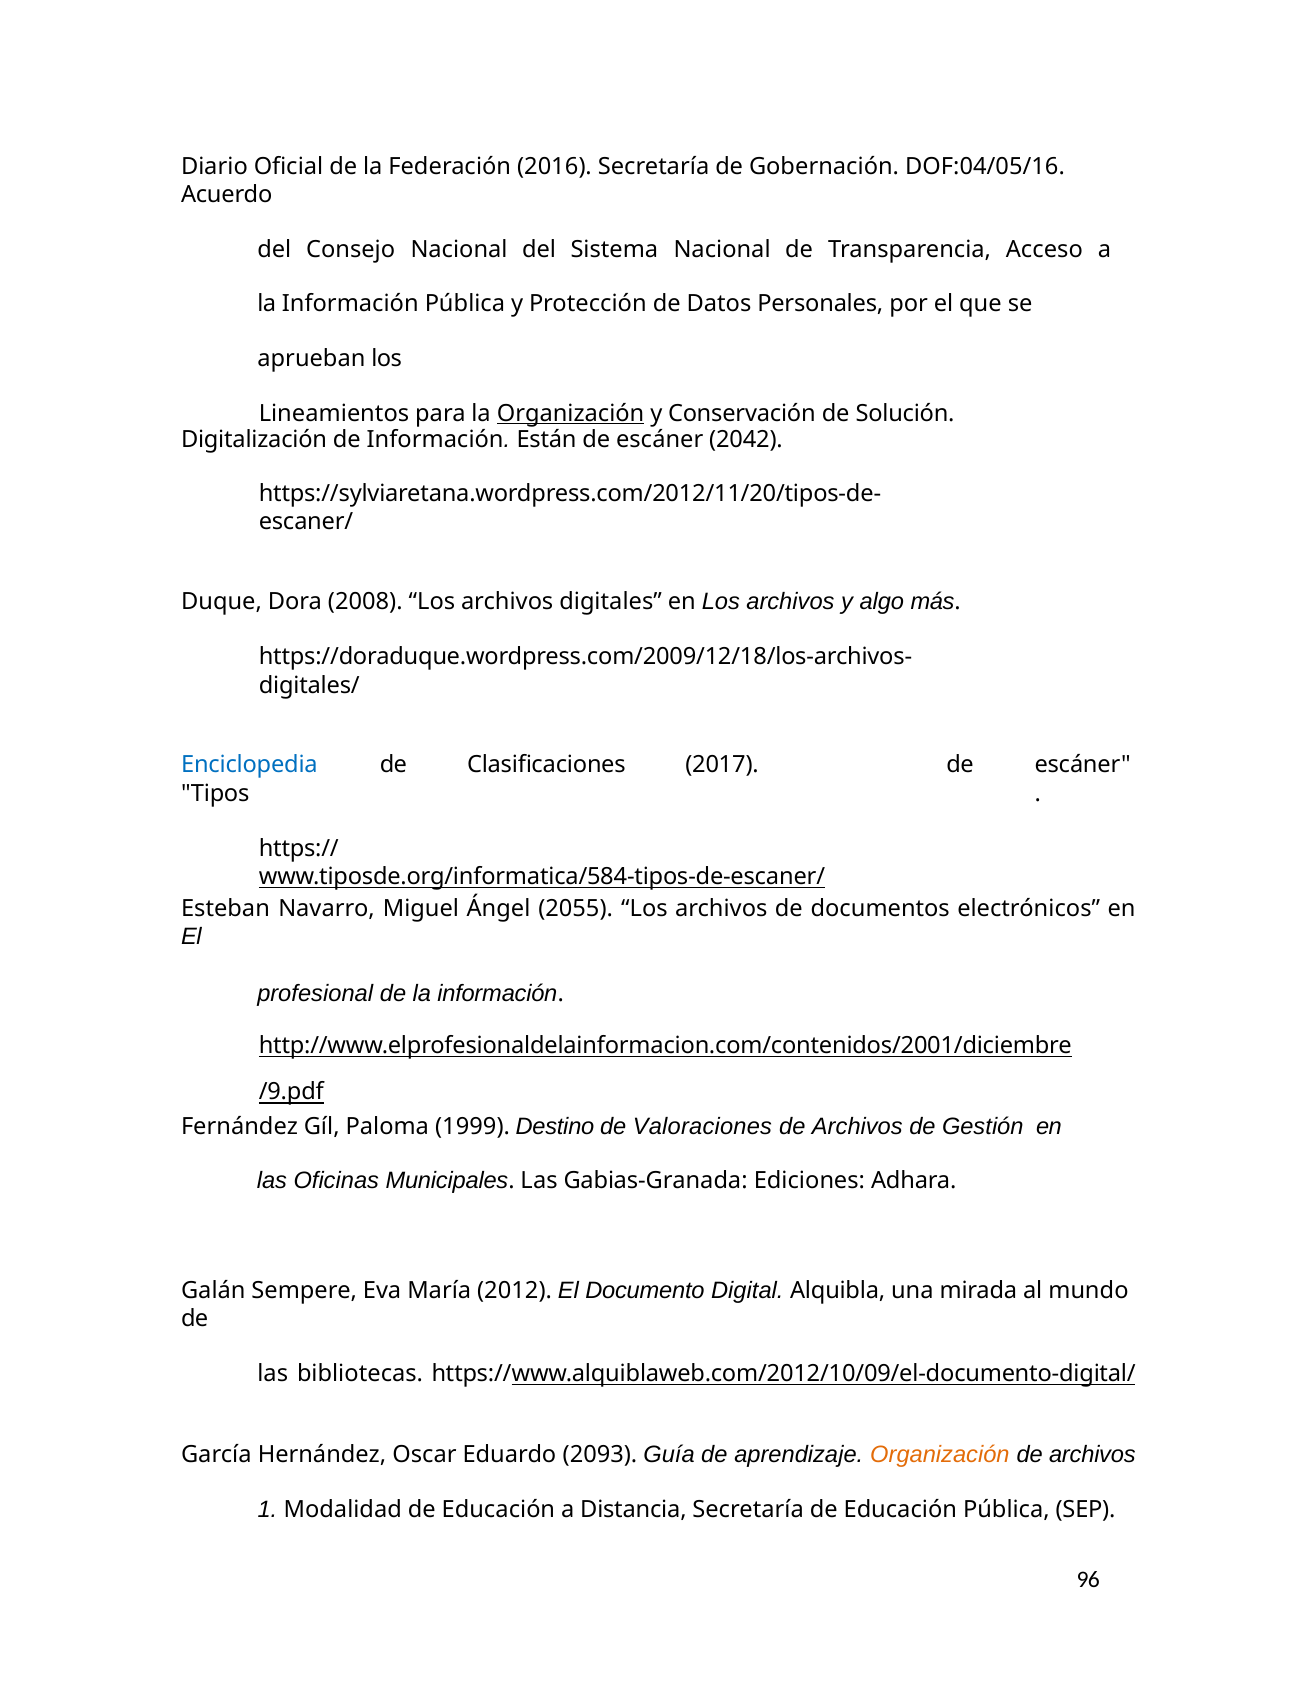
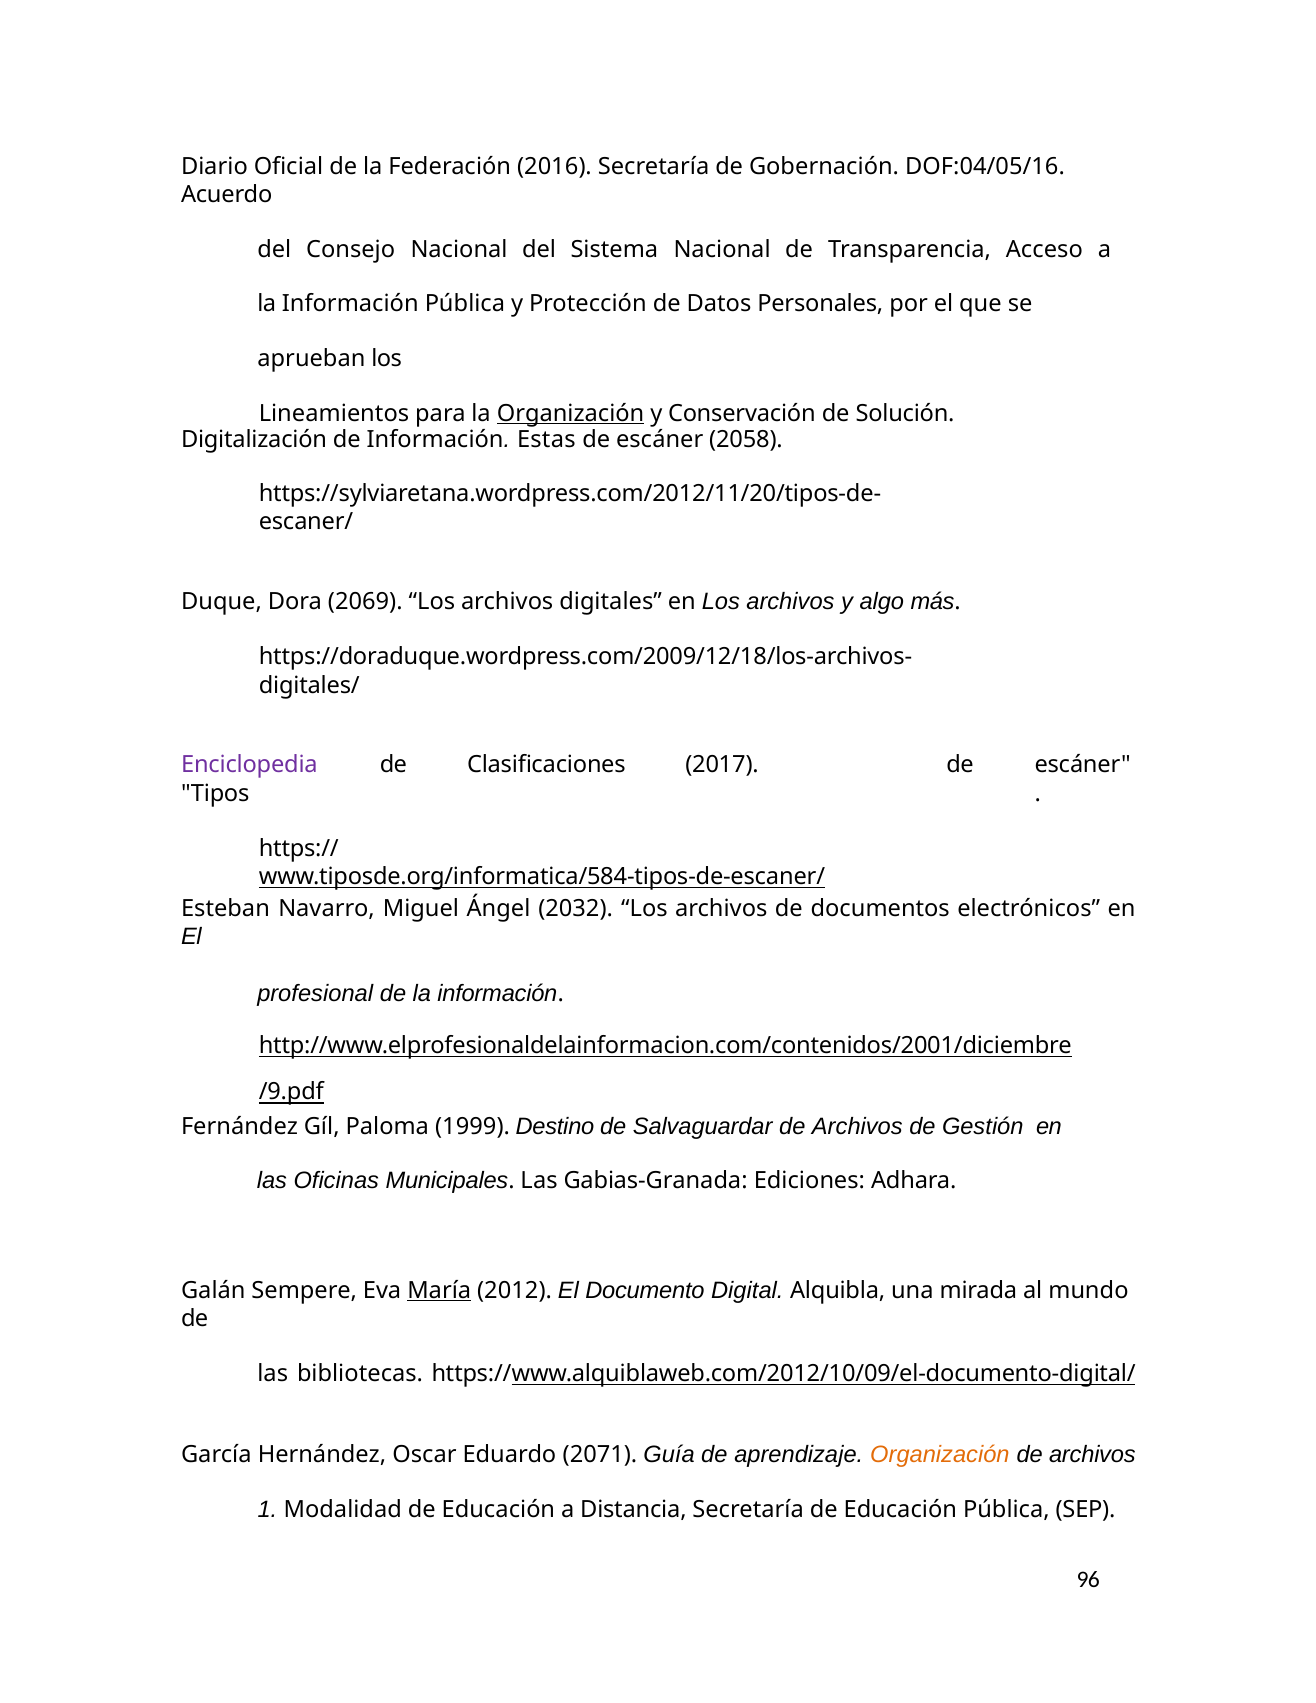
Están: Están -> Estas
2042: 2042 -> 2058
2008: 2008 -> 2069
Enciclopedia colour: blue -> purple
2055: 2055 -> 2032
Valoraciones: Valoraciones -> Salvaguardar
María underline: none -> present
2093: 2093 -> 2071
